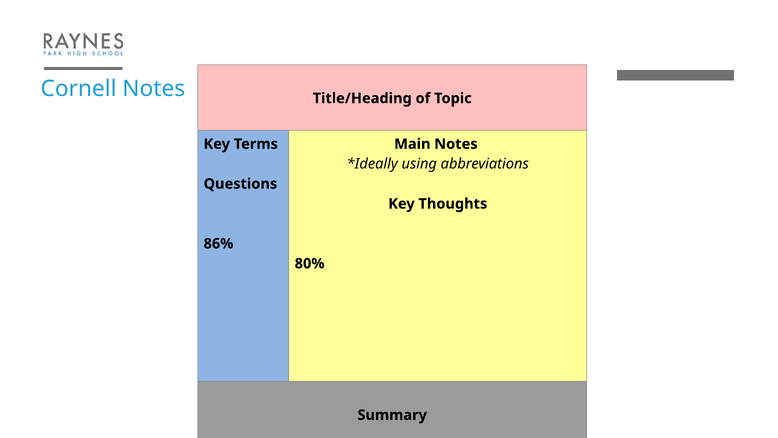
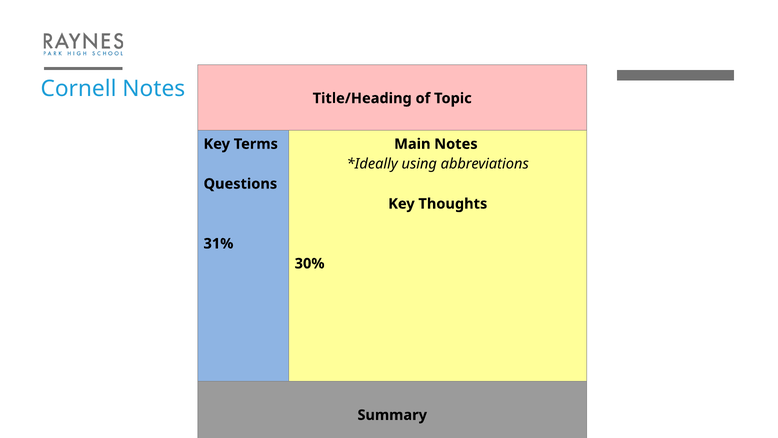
86%: 86% -> 31%
80%: 80% -> 30%
